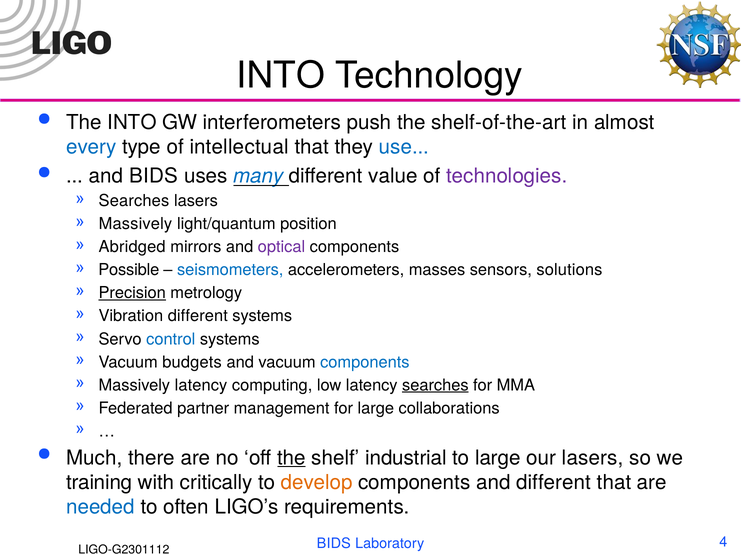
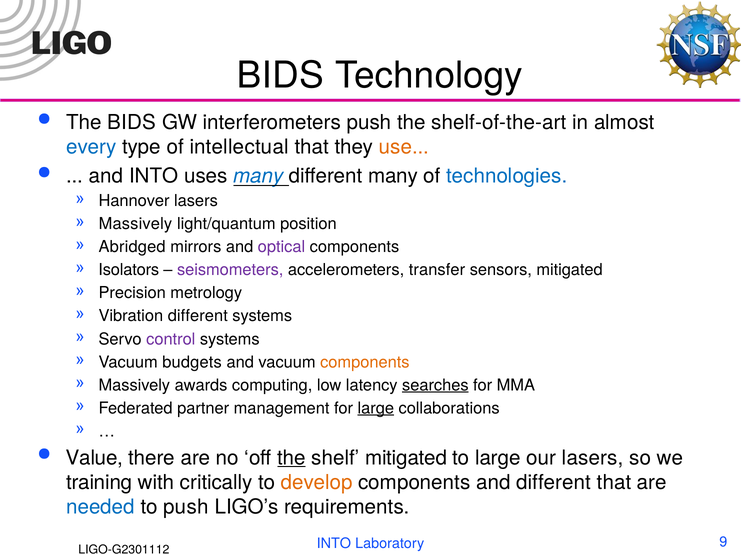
INTO at (281, 75): INTO -> BIDS
The INTO: INTO -> BIDS
use colour: blue -> orange
and BIDS: BIDS -> INTO
different value: value -> many
technologies colour: purple -> blue
Searches at (134, 201): Searches -> Hannover
Possible: Possible -> Isolators
seismometers colour: blue -> purple
masses: masses -> transfer
sensors solutions: solutions -> mitigated
Precision underline: present -> none
control colour: blue -> purple
components at (365, 363) colour: blue -> orange
Massively latency: latency -> awards
large at (376, 409) underline: none -> present
Much: Much -> Value
shelf industrial: industrial -> mitigated
to often: often -> push
BIDS at (334, 544): BIDS -> INTO
4: 4 -> 9
